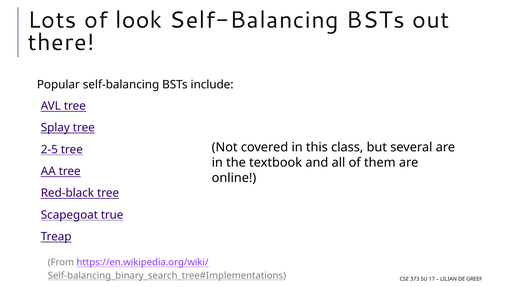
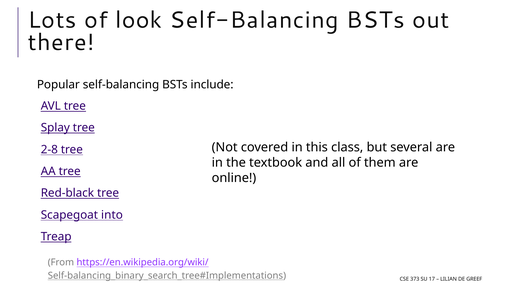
2-5: 2-5 -> 2-8
true: true -> into
